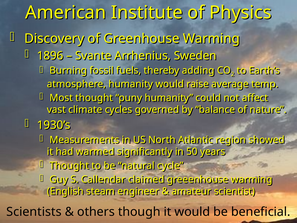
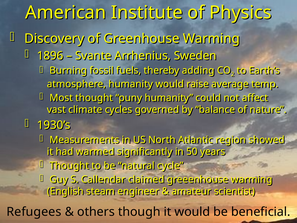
Scientists: Scientists -> Refugees
